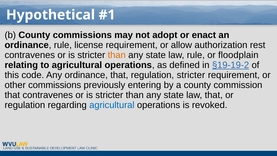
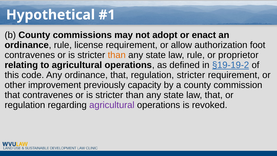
rest: rest -> foot
floodplain: floodplain -> proprietor
other commissions: commissions -> improvement
entering: entering -> capacity
agricultural at (112, 105) colour: blue -> purple
